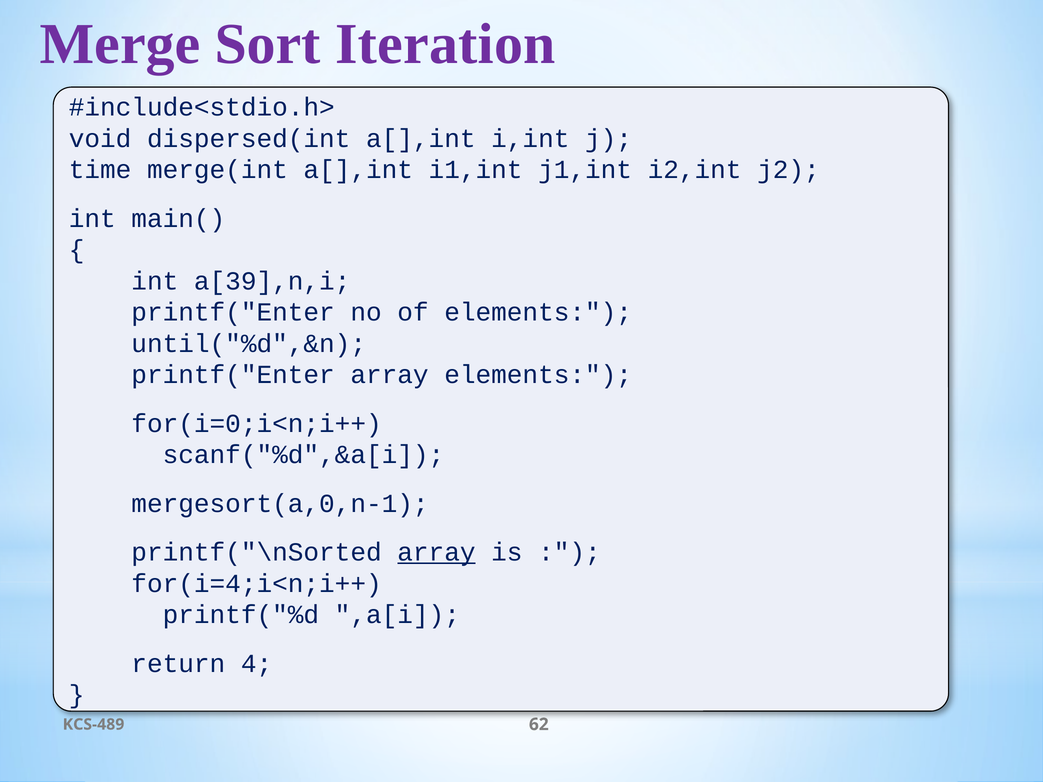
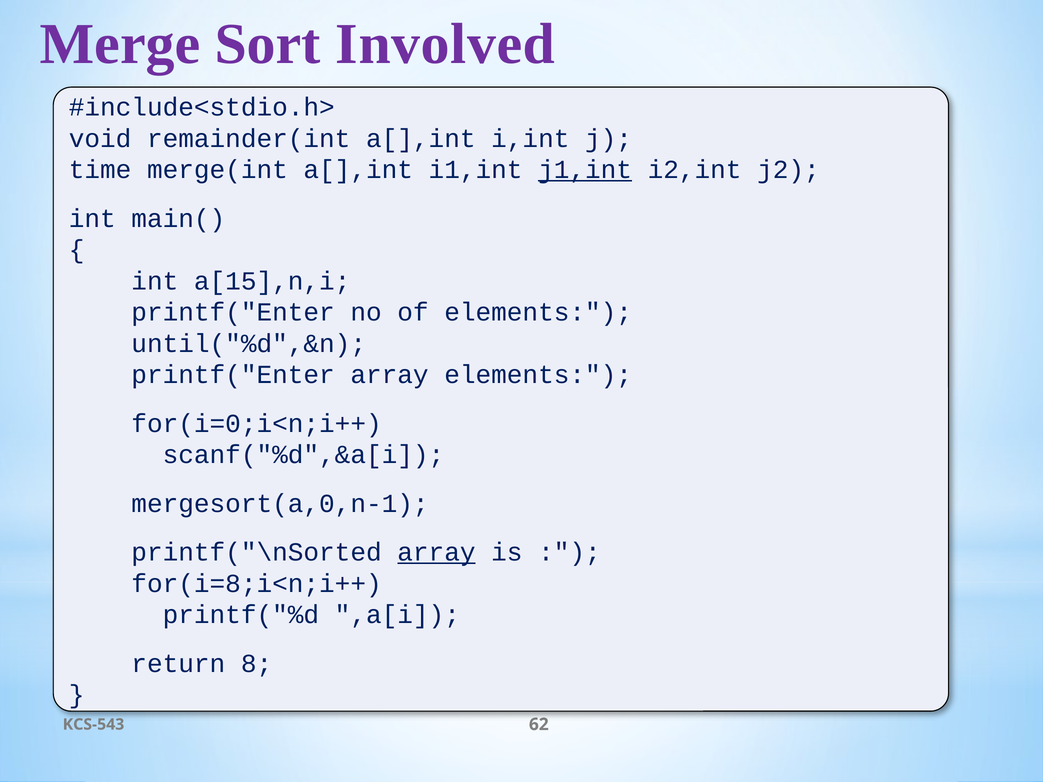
Iteration: Iteration -> Involved
dispersed(int: dispersed(int -> remainder(int
j1,int underline: none -> present
a[39],n,i: a[39],n,i -> a[15],n,i
for(i=4;i<n;i++: for(i=4;i<n;i++ -> for(i=8;i<n;i++
4: 4 -> 8
KCS-489: KCS-489 -> KCS-543
